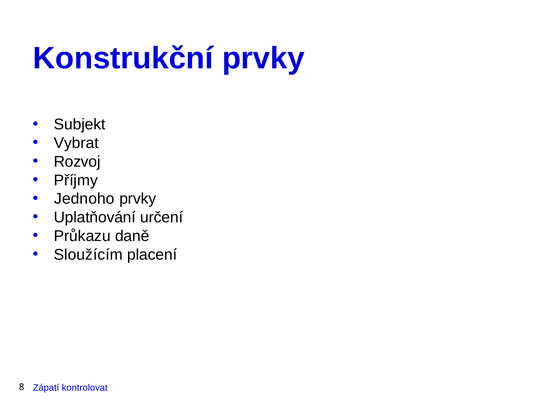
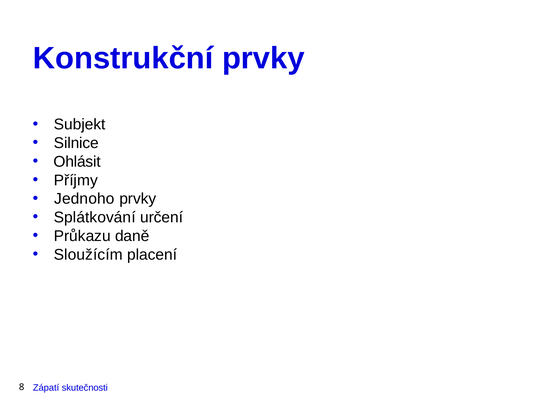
Vybrat: Vybrat -> Silnice
Rozvoj: Rozvoj -> Ohlásit
Uplatňování: Uplatňování -> Splátkování
kontrolovat: kontrolovat -> skutečnosti
